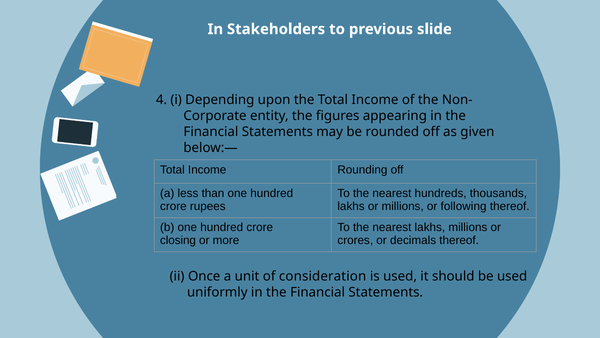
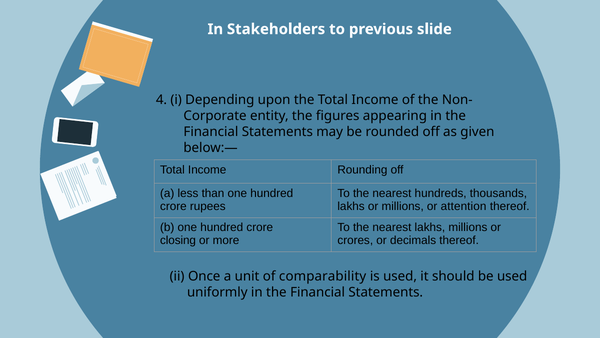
following: following -> attention
consideration: consideration -> comparability
